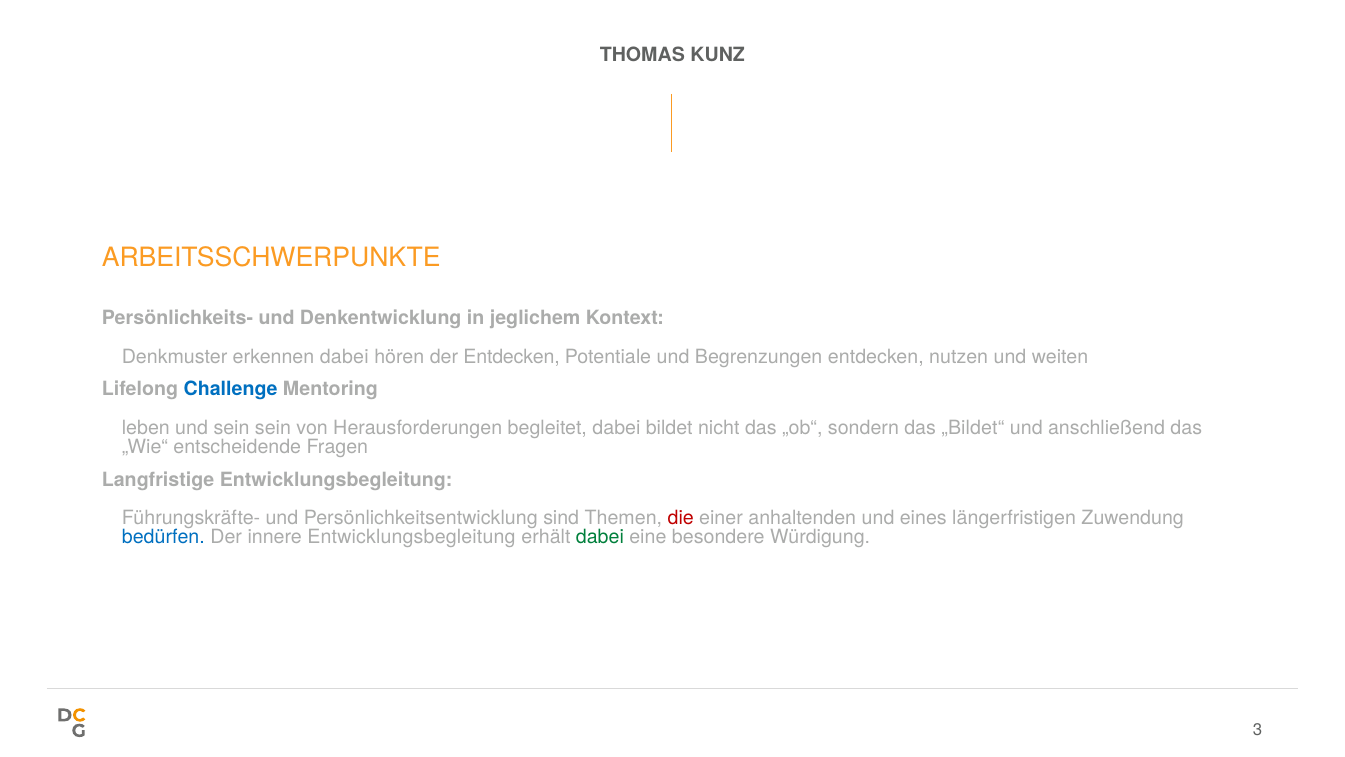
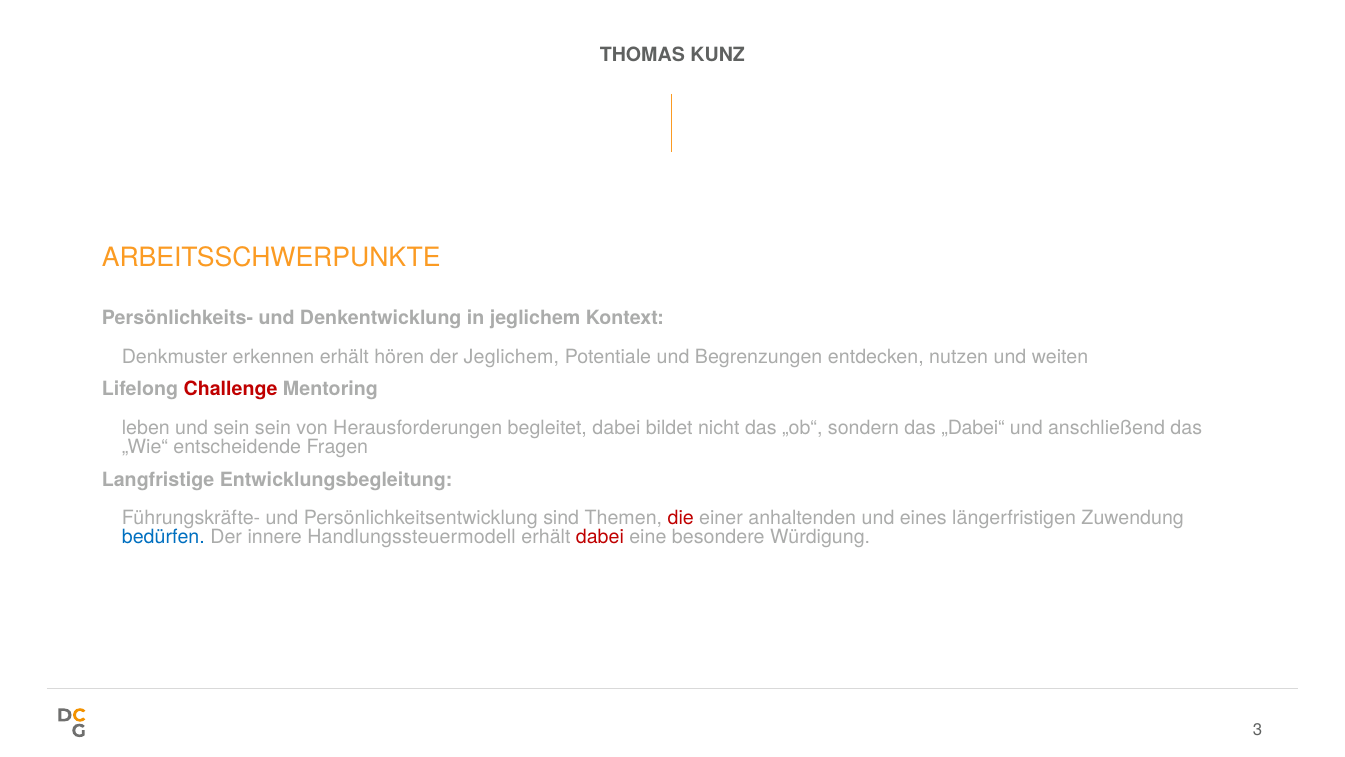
erkennen dabei: dabei -> erhält
der Entdecken: Entdecken -> Jeglichem
Challenge colour: blue -> red
„Bildet“: „Bildet“ -> „Dabei“
innere Entwicklungsbegleitung: Entwicklungsbegleitung -> Handlungssteuermodell
dabei at (600, 537) colour: green -> red
